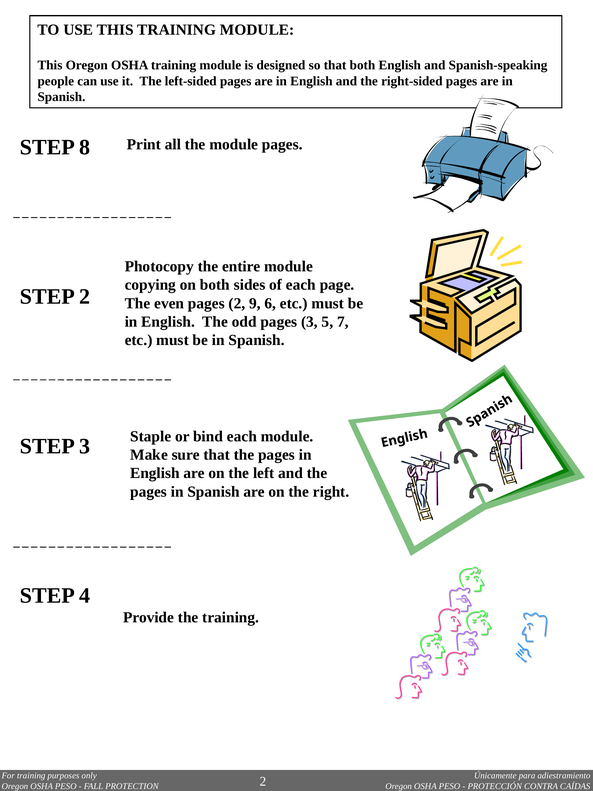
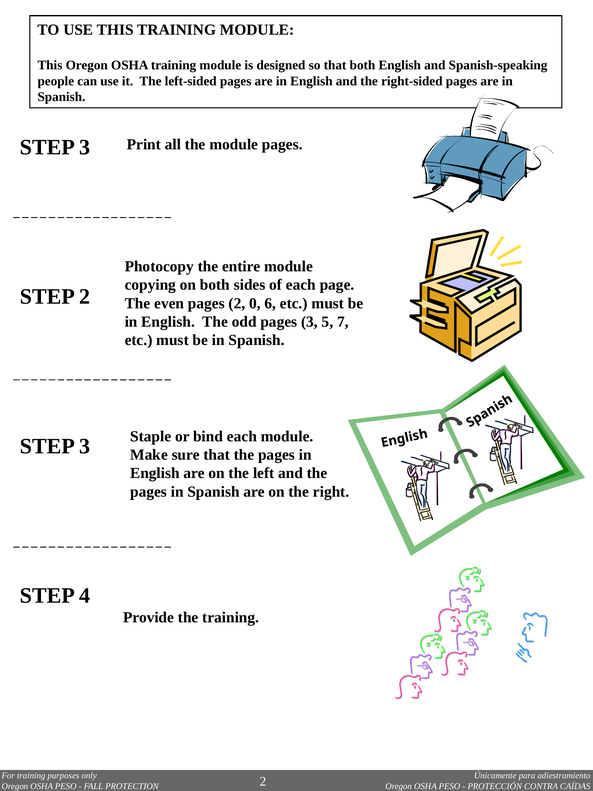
8 at (85, 147): 8 -> 3
9: 9 -> 0
